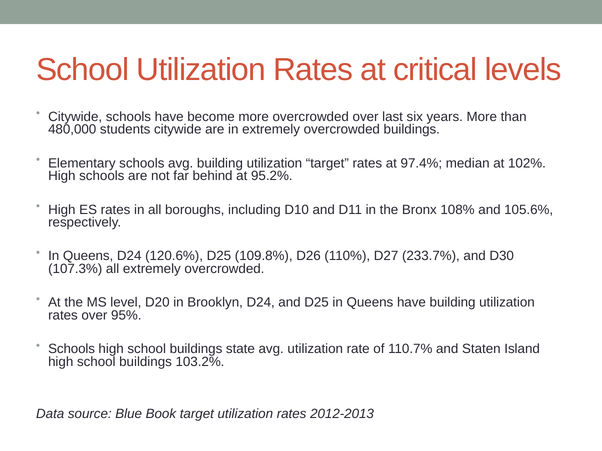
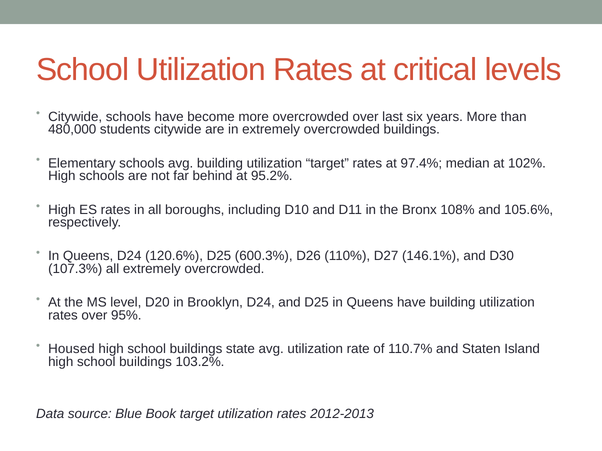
109.8%: 109.8% -> 600.3%
233.7%: 233.7% -> 146.1%
Schools at (72, 349): Schools -> Housed
